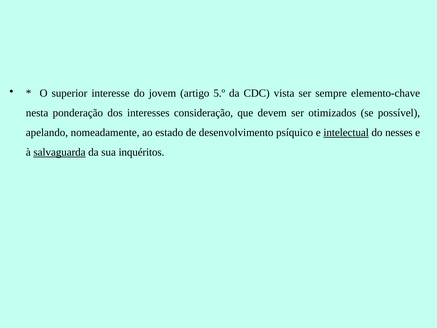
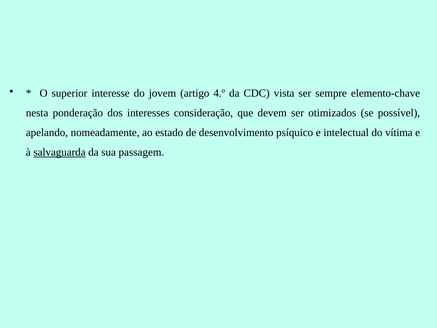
5.º: 5.º -> 4.º
intelectual underline: present -> none
nesses: nesses -> vítima
inquéritos: inquéritos -> passagem
